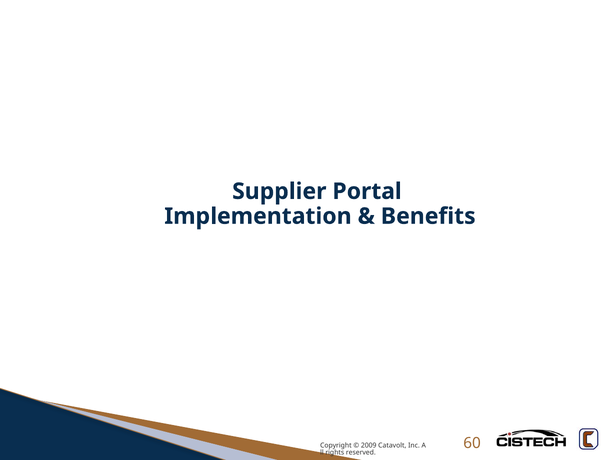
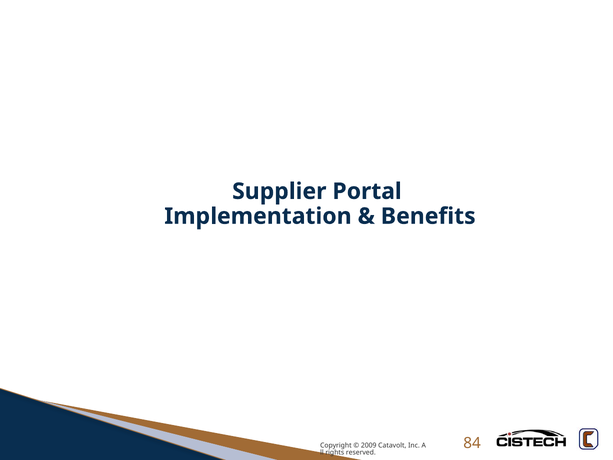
60: 60 -> 84
